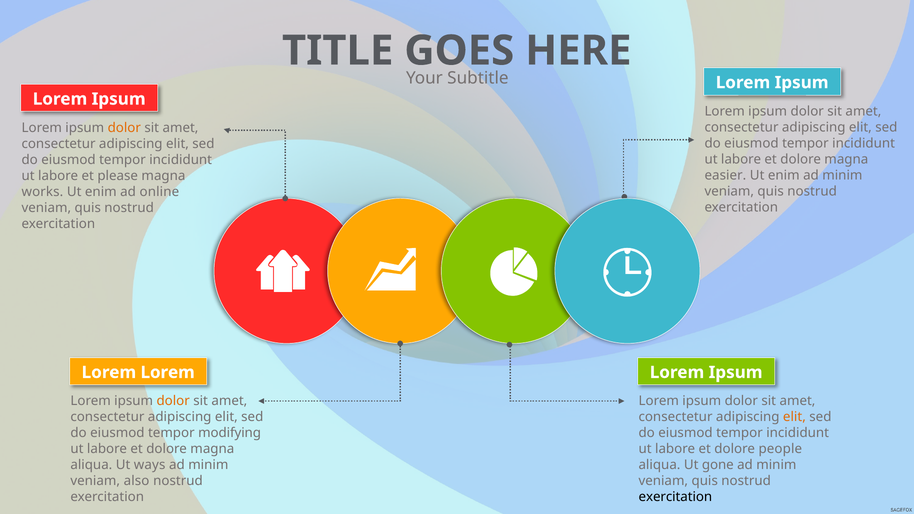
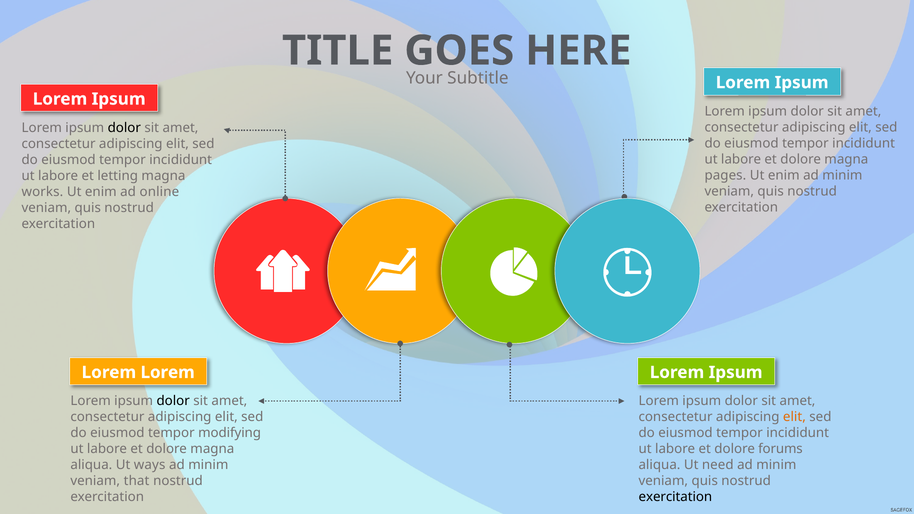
dolor at (124, 128) colour: orange -> black
easier: easier -> pages
please: please -> letting
dolor at (173, 401) colour: orange -> black
people: people -> forums
gone: gone -> need
also: also -> that
